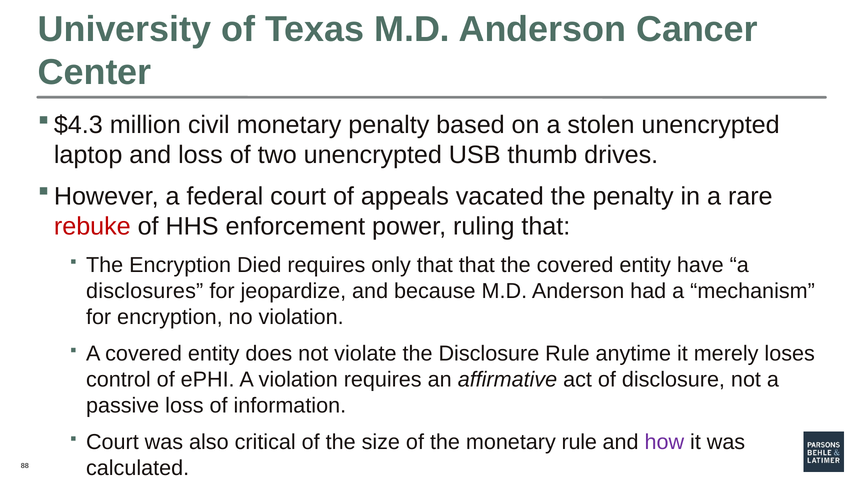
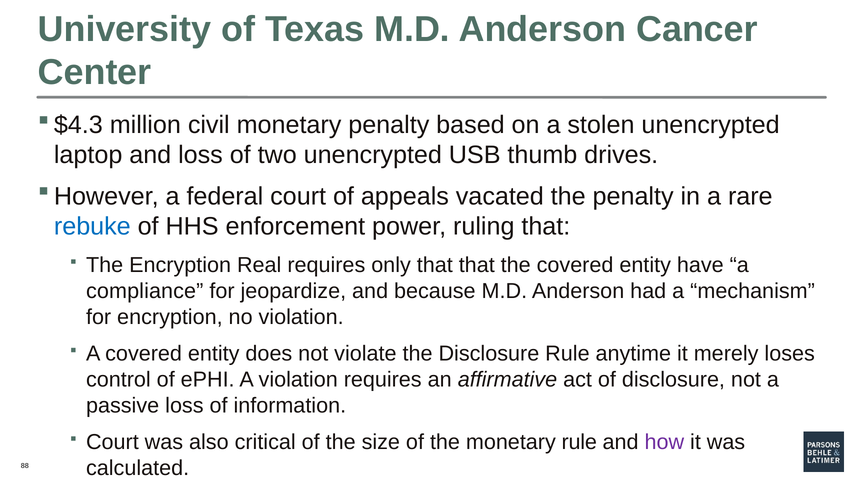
rebuke colour: red -> blue
Died: Died -> Real
disclosures: disclosures -> compliance
